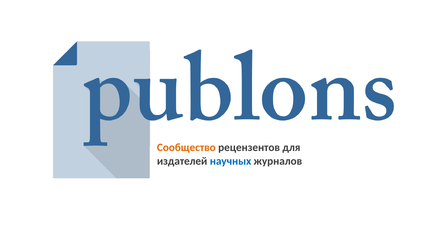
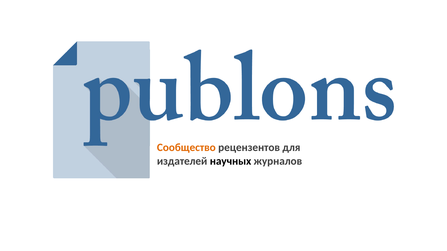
научных colour: blue -> black
